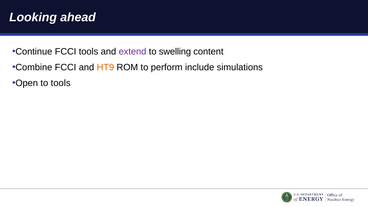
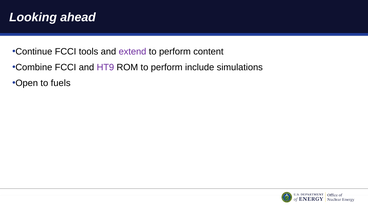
swelling at (175, 52): swelling -> perform
HT9 colour: orange -> purple
to tools: tools -> fuels
